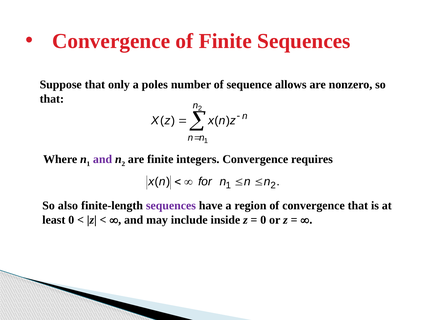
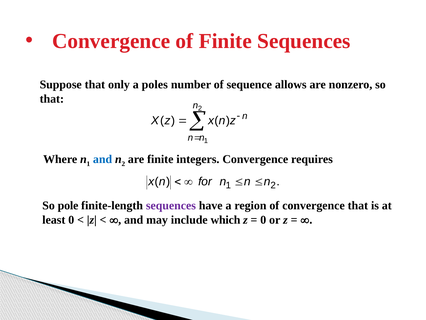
and at (103, 159) colour: purple -> blue
also: also -> pole
inside: inside -> which
